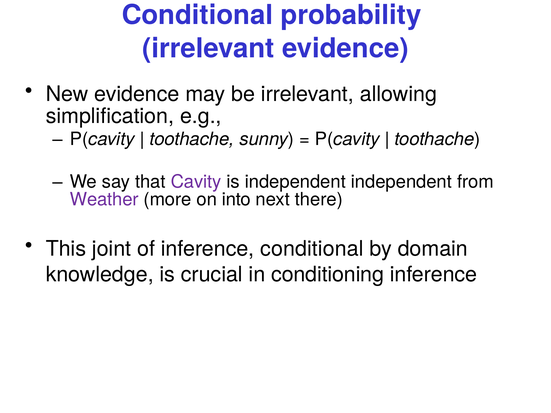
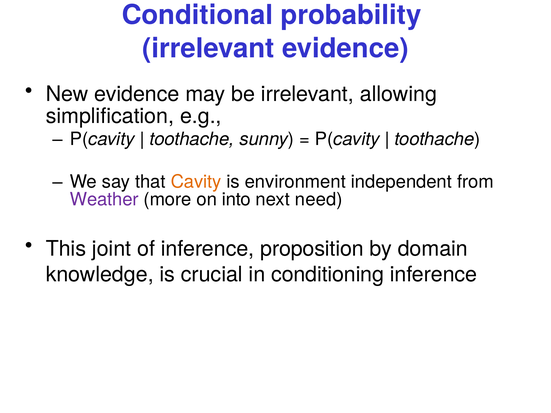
Cavity colour: purple -> orange
is independent: independent -> environment
there: there -> need
inference conditional: conditional -> proposition
